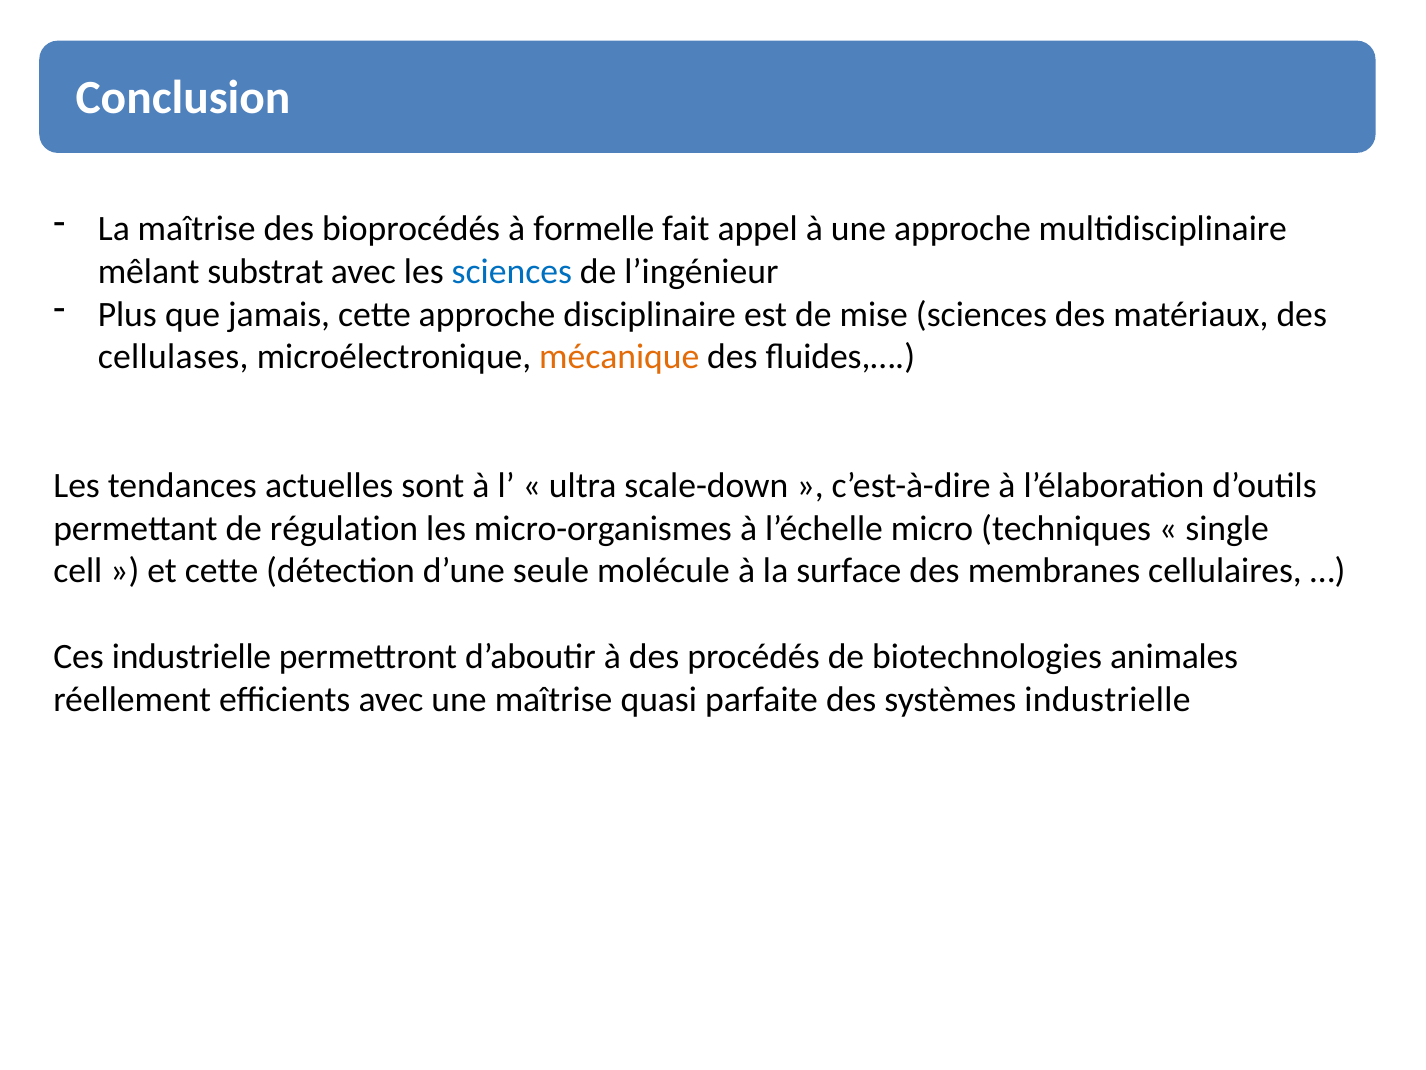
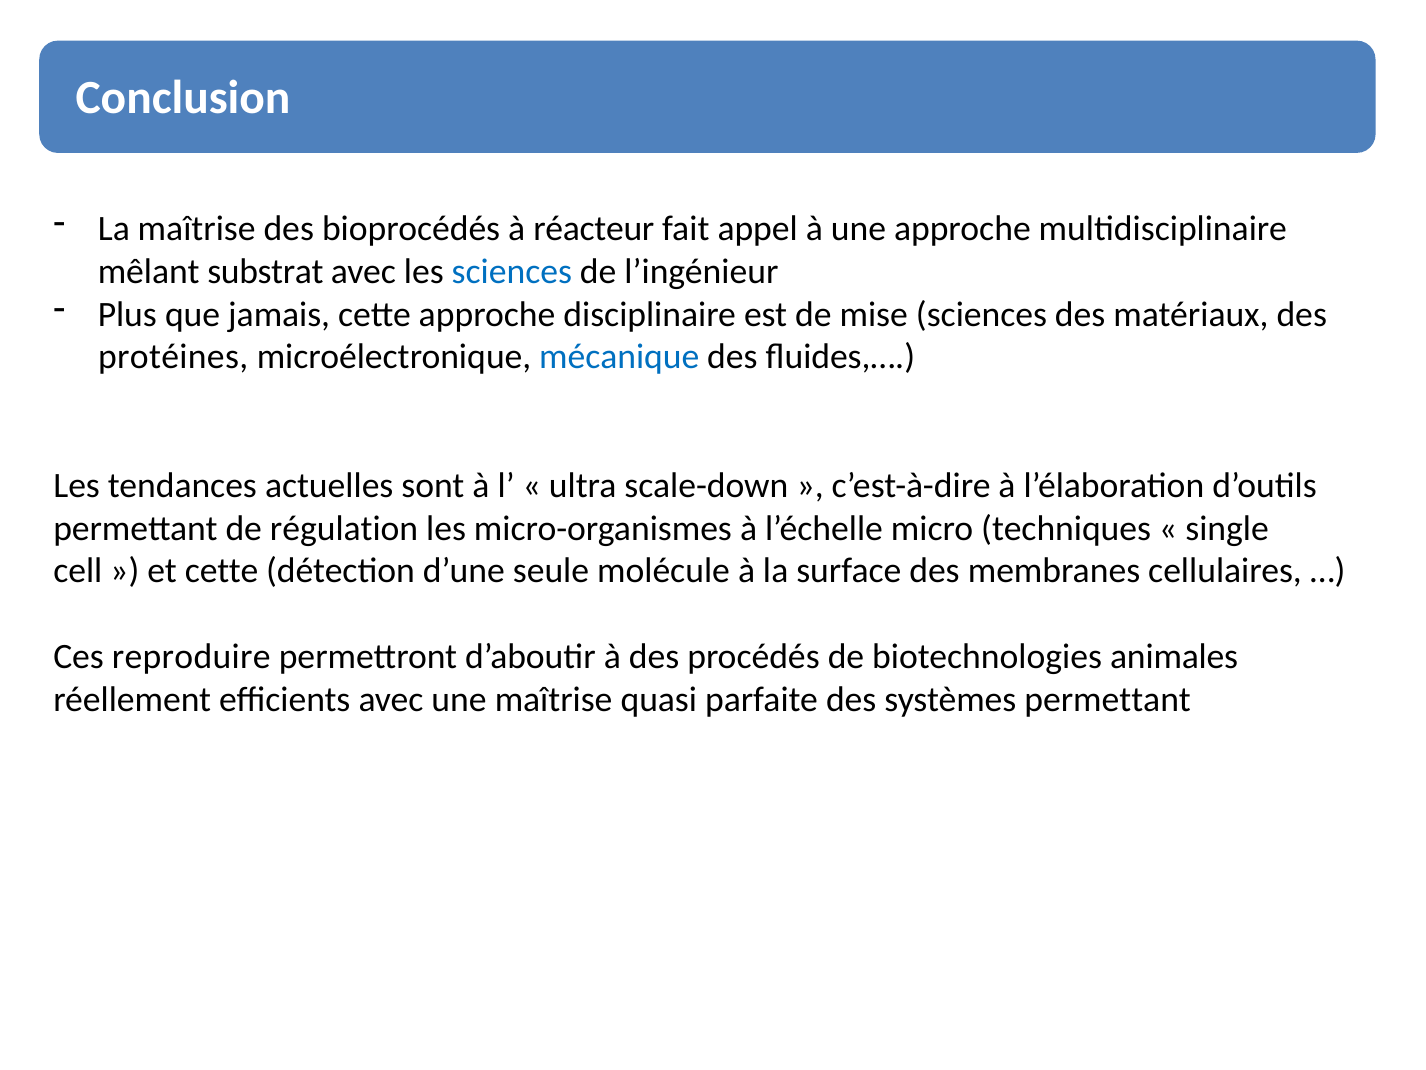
formelle: formelle -> réacteur
cellulases: cellulases -> protéines
mécanique colour: orange -> blue
Ces industrielle: industrielle -> reproduire
systèmes industrielle: industrielle -> permettant
